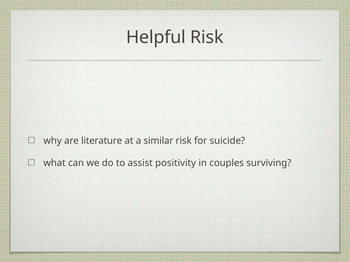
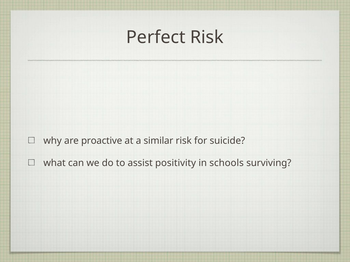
Helpful: Helpful -> Perfect
literature: literature -> proactive
couples: couples -> schools
